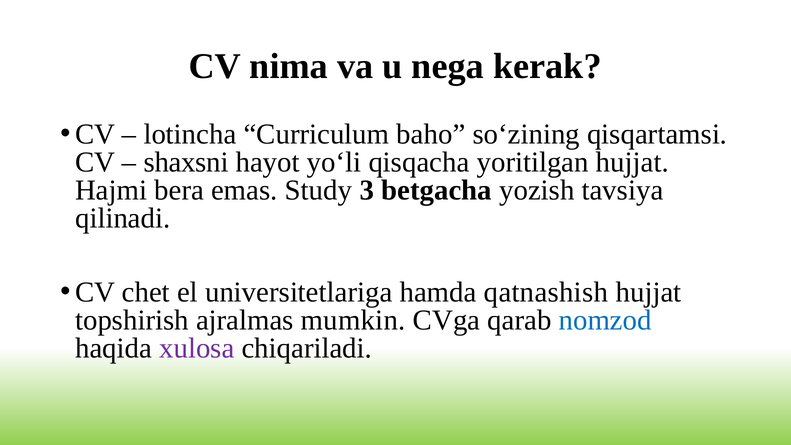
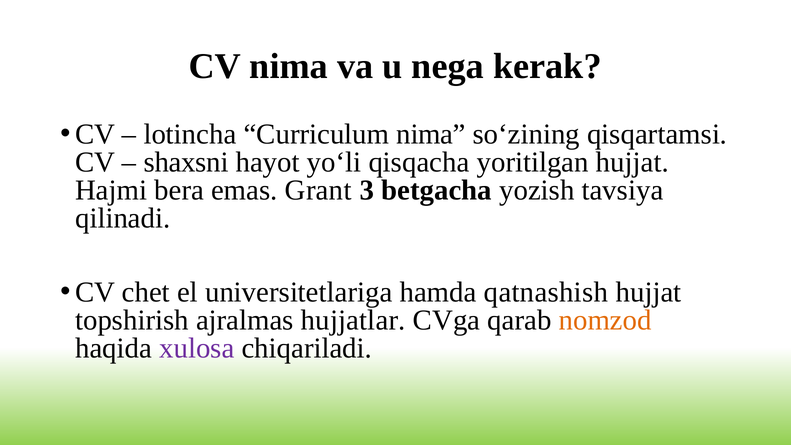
Curriculum baho: baho -> nima
Study: Study -> Grant
mumkin: mumkin -> hujjatlar
nomzod colour: blue -> orange
